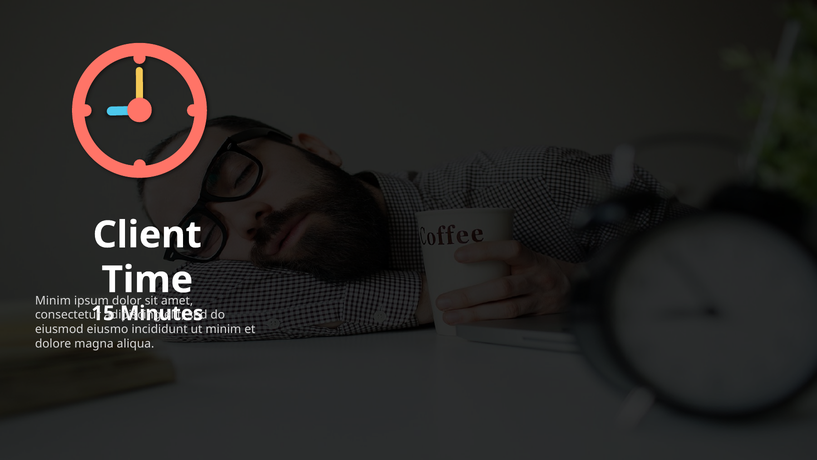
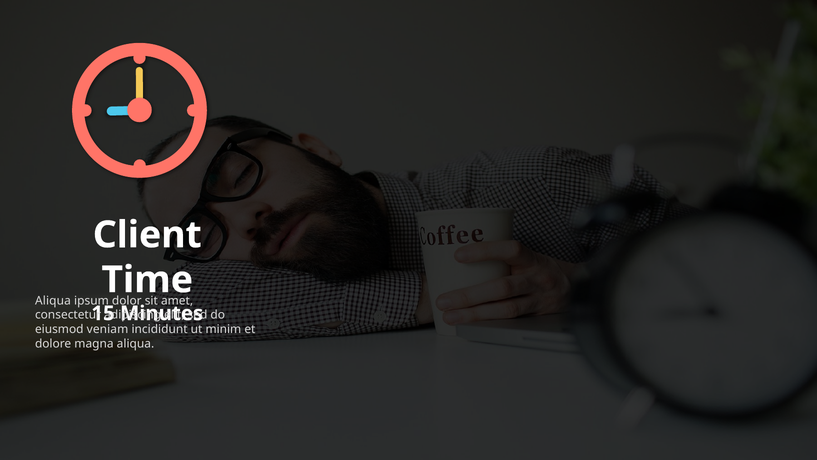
Minim at (53, 300): Minim -> Aliqua
eiusmo: eiusmo -> veniam
